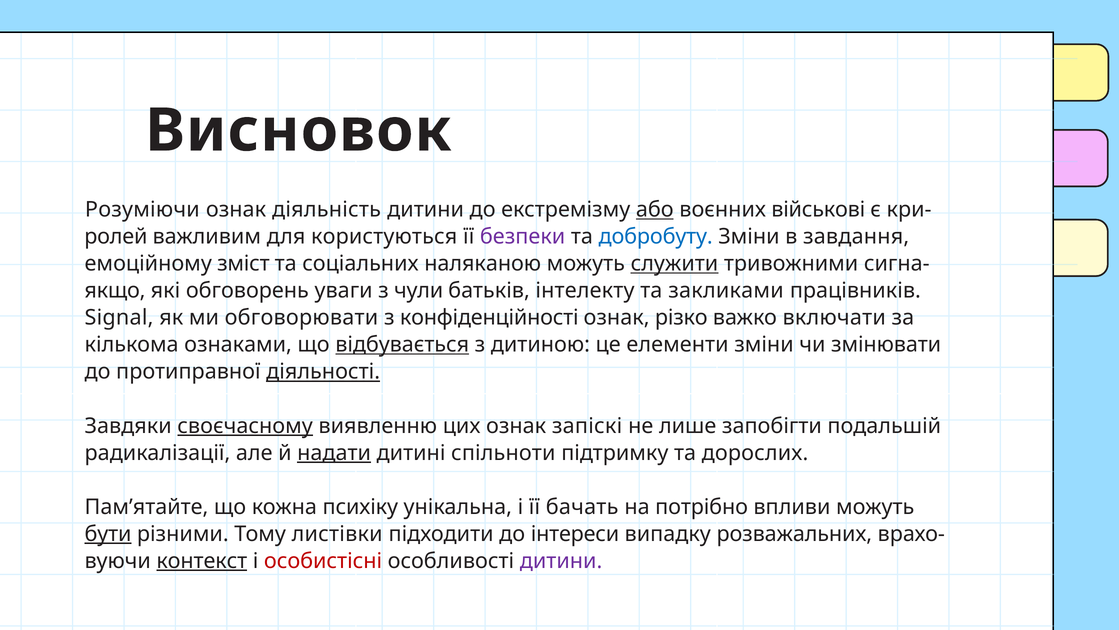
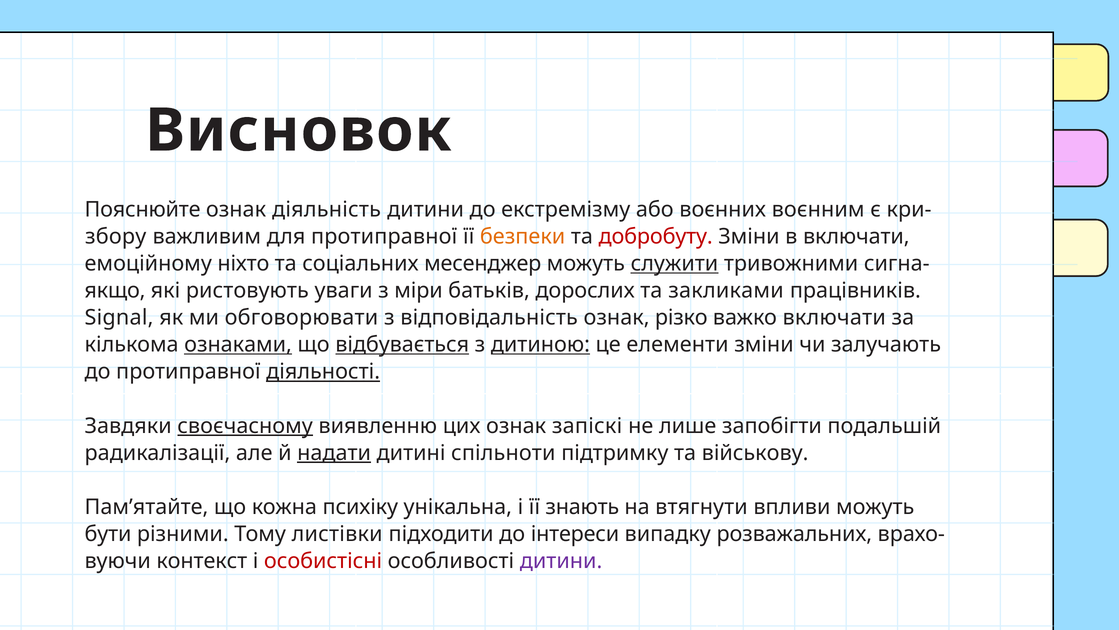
Розуміючи: Розуміючи -> Пояснюйте
або underline: present -> none
військові: військові -> воєнним
ролей: ролей -> збору
для користуються: користуються -> протиправної
безпеки colour: purple -> orange
добробуту colour: blue -> red
в завдання: завдання -> включати
зміст: зміст -> ніхто
наляканою: наляканою -> месенджер
обговорень: обговорень -> ристовують
чули: чули -> міри
інтелекту: інтелекту -> дорослих
конфіденційності: конфіденційності -> відповідальність
ознаками underline: none -> present
дитиною underline: none -> present
змінювати: змінювати -> залучають
дорослих: дорослих -> військову
бачать: бачать -> знають
потрібно: потрібно -> втягнути
бути underline: present -> none
контекст underline: present -> none
